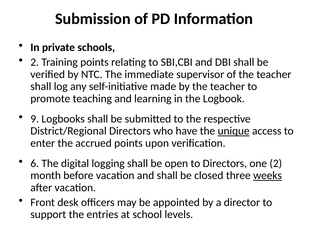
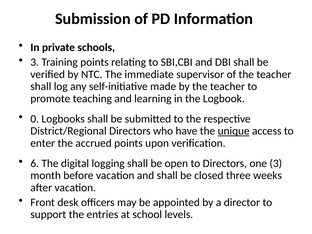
2 at (35, 62): 2 -> 3
9: 9 -> 0
one 2: 2 -> 3
weeks underline: present -> none
